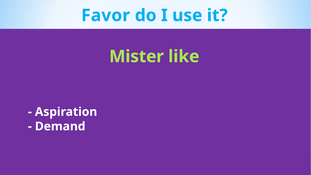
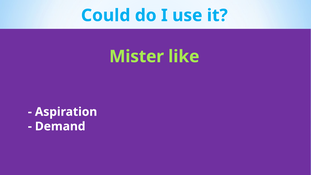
Favor: Favor -> Could
